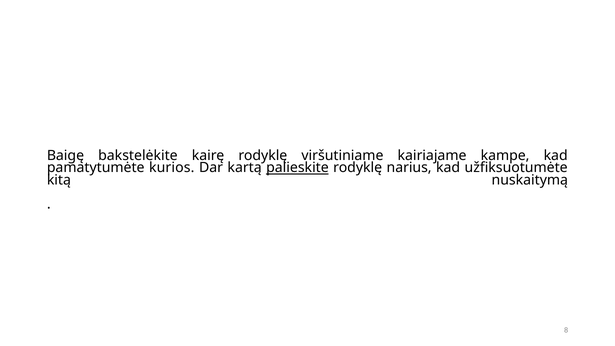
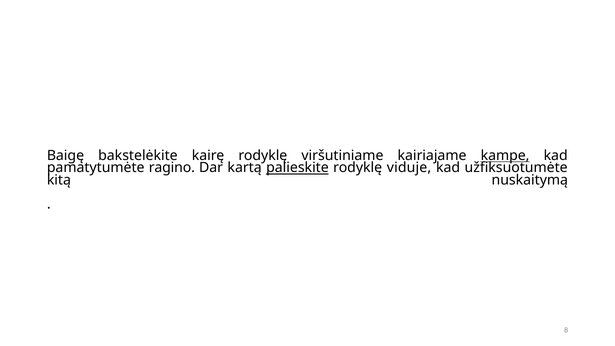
kampe underline: none -> present
kurios: kurios -> ragino
narius: narius -> viduje
